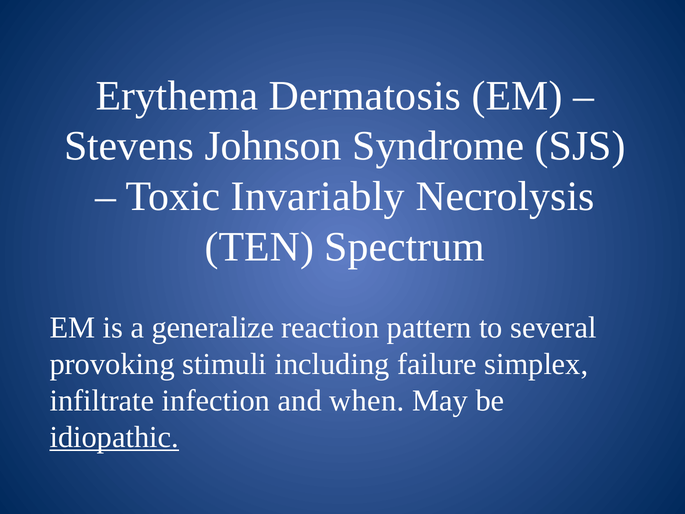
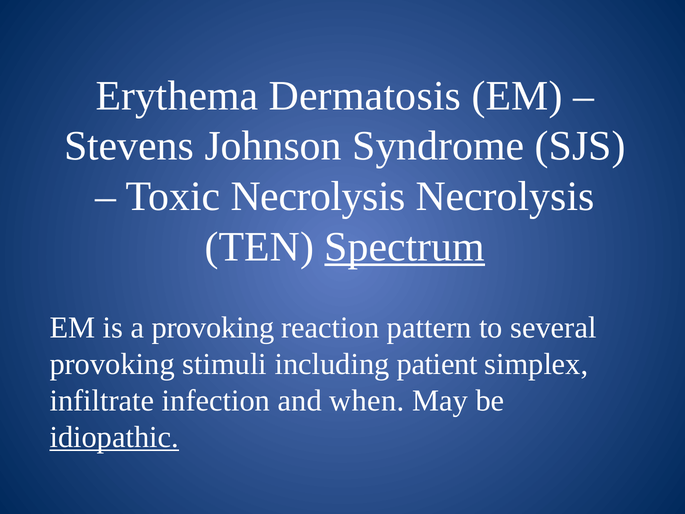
Toxic Invariably: Invariably -> Necrolysis
Spectrum underline: none -> present
a generalize: generalize -> provoking
failure: failure -> patient
